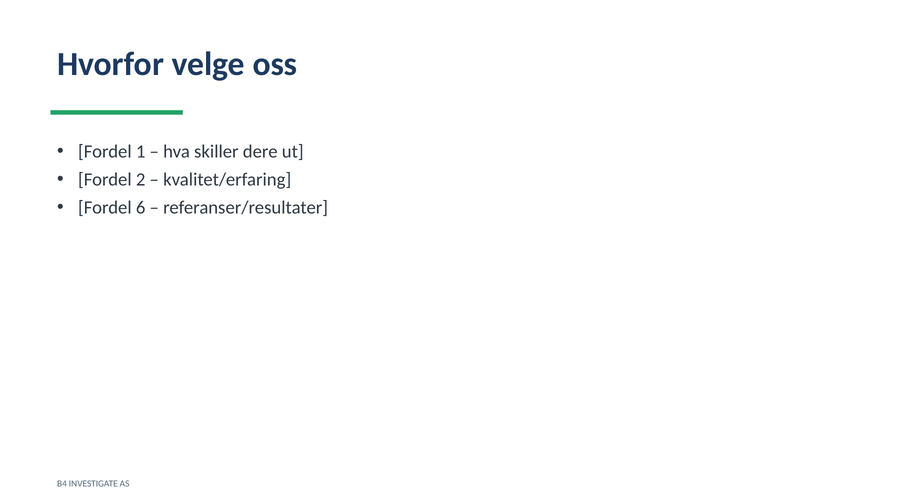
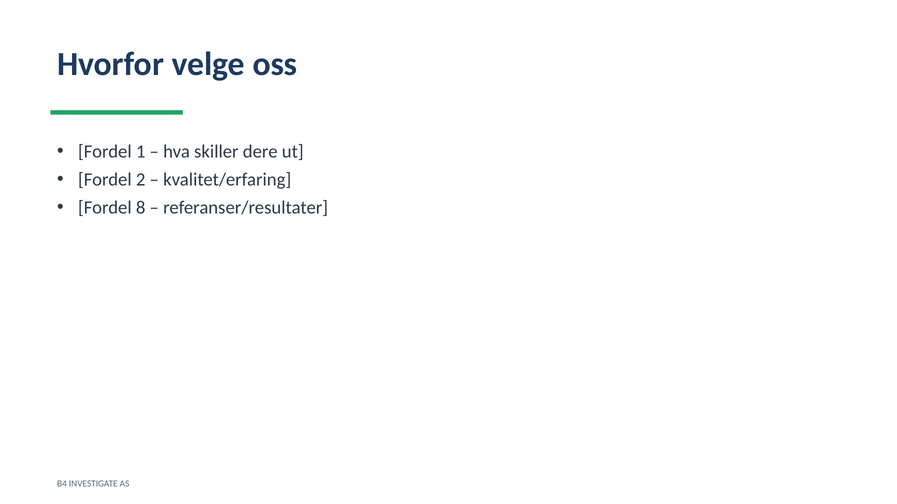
6: 6 -> 8
